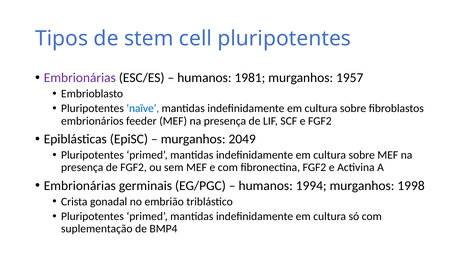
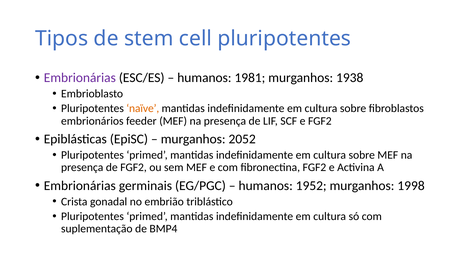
1957: 1957 -> 1938
naïve colour: blue -> orange
2049: 2049 -> 2052
1994: 1994 -> 1952
